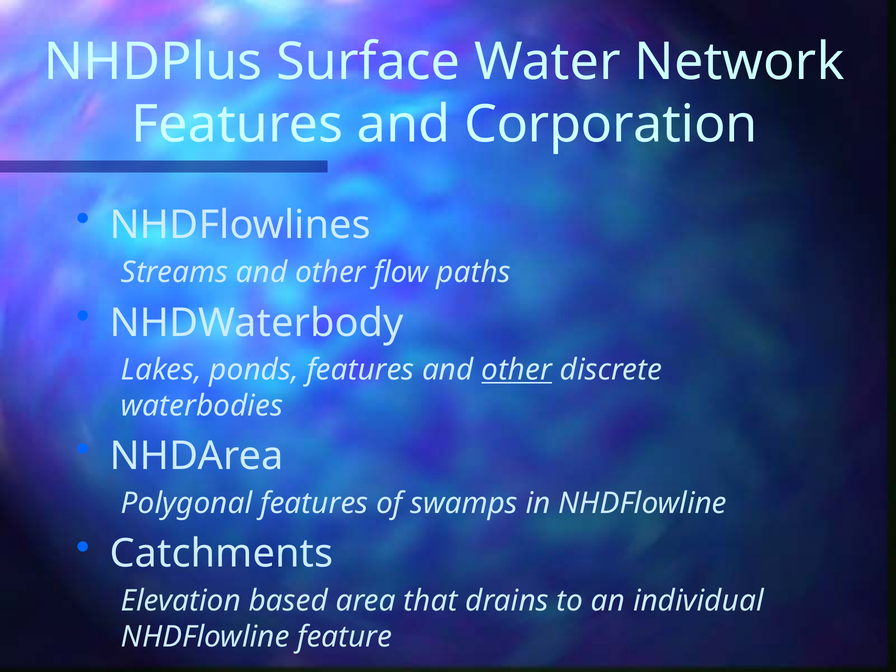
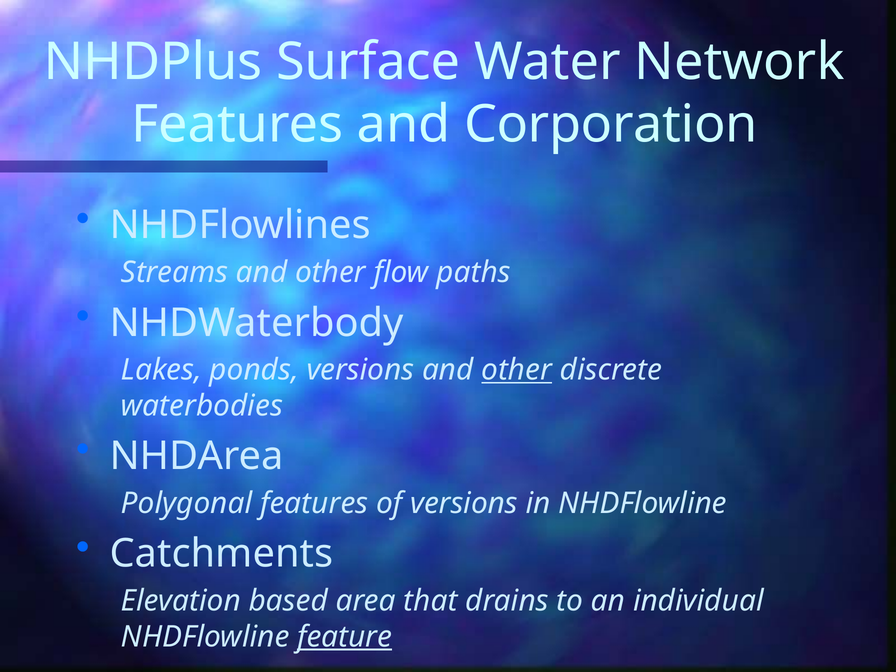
ponds features: features -> versions
of swamps: swamps -> versions
feature underline: none -> present
